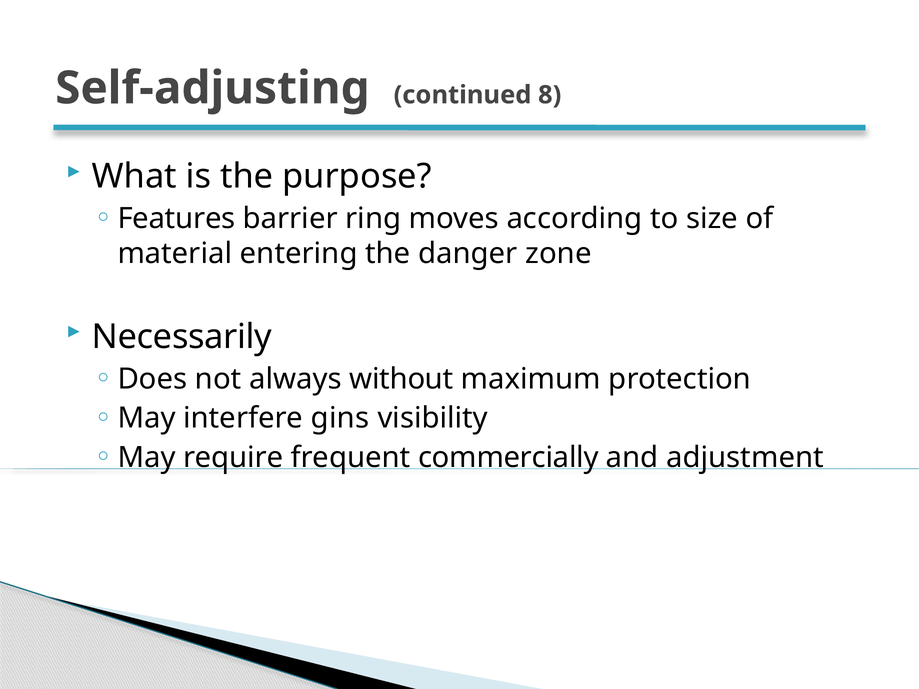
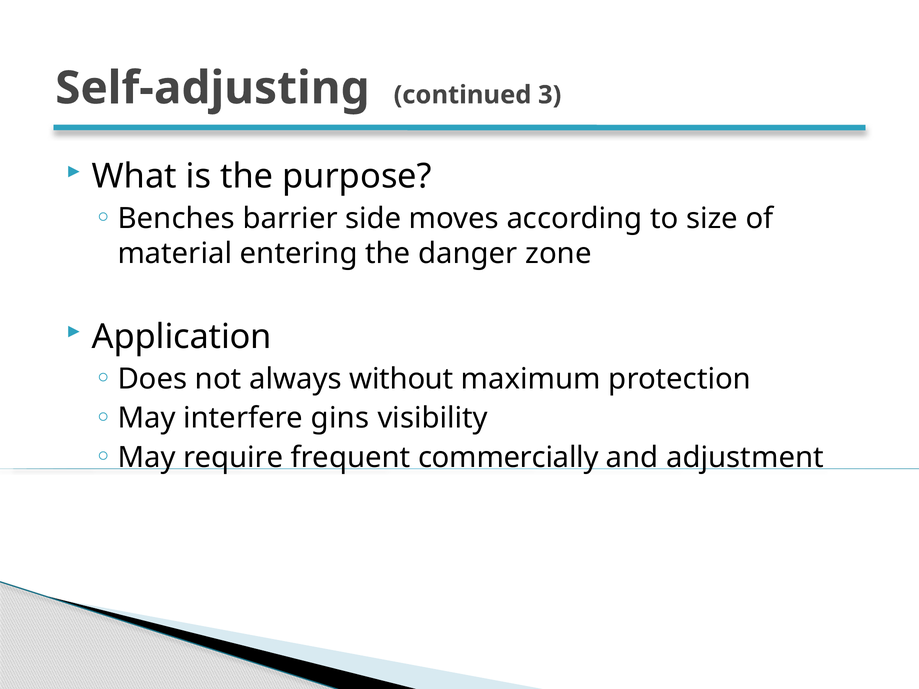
8: 8 -> 3
Features: Features -> Benches
ring: ring -> side
Necessarily: Necessarily -> Application
